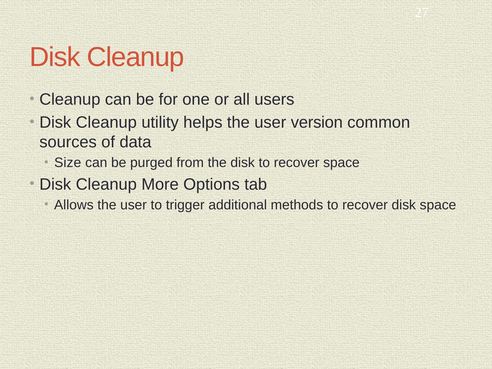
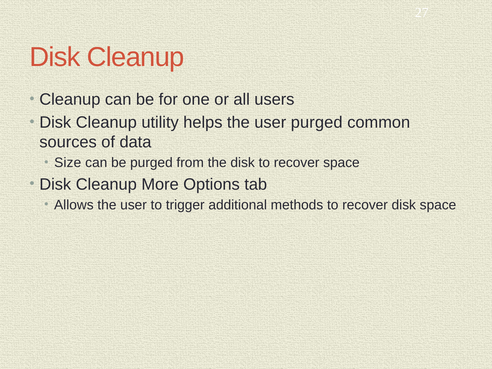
user version: version -> purged
